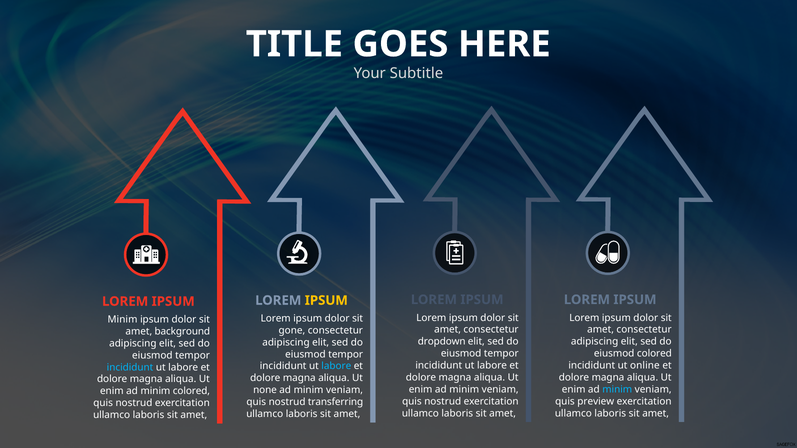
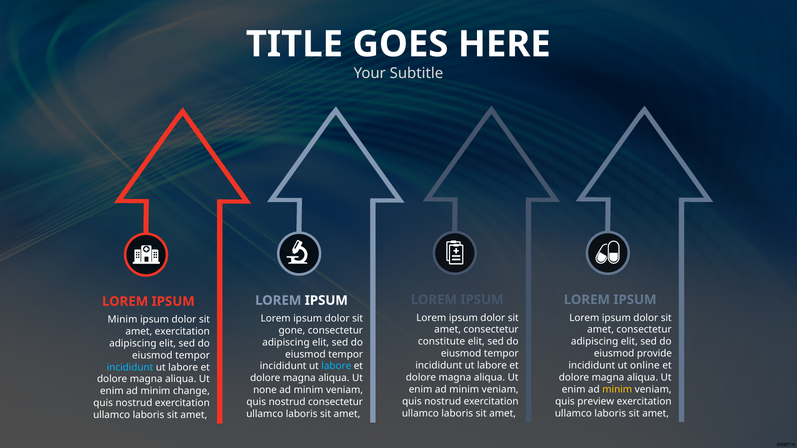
IPSUM at (326, 301) colour: yellow -> white
amet background: background -> exercitation
dropdown: dropdown -> constitute
eiusmod colored: colored -> provide
minim at (617, 390) colour: light blue -> yellow
minim colored: colored -> change
nostrud transferring: transferring -> consectetur
